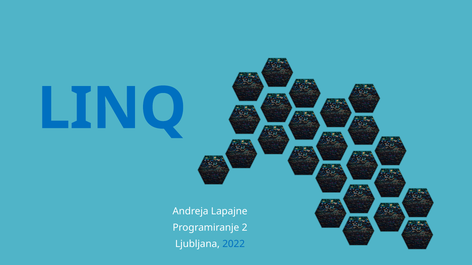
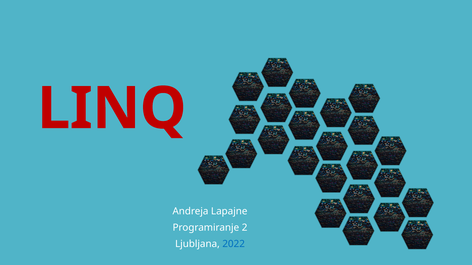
LINQ colour: blue -> red
